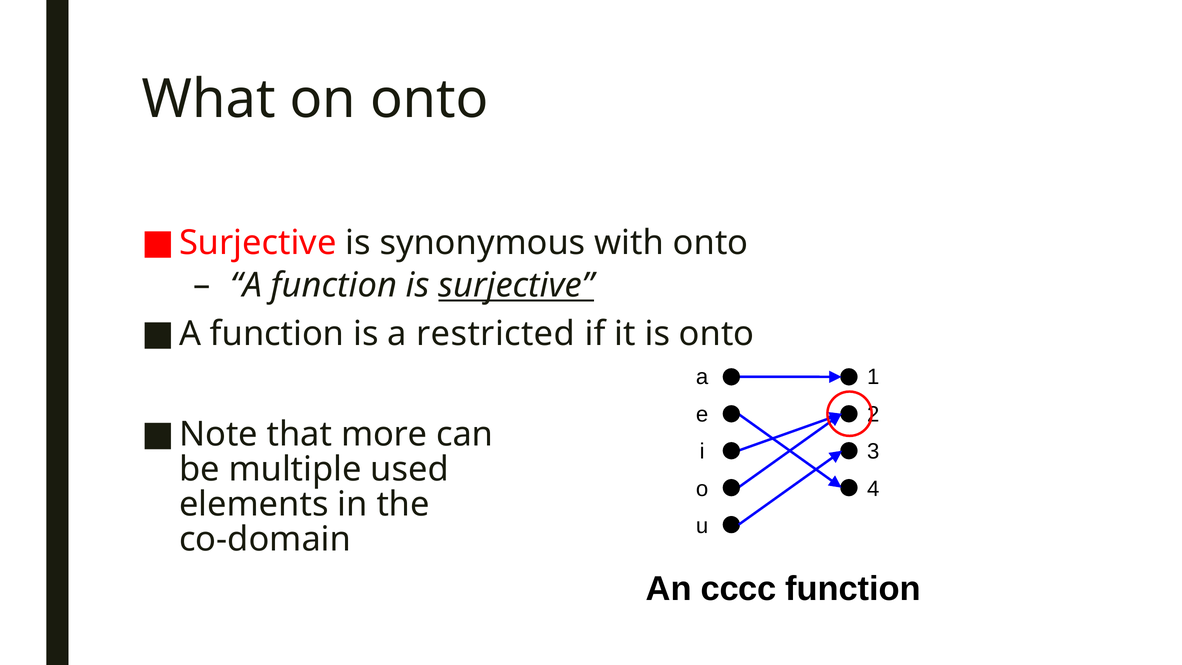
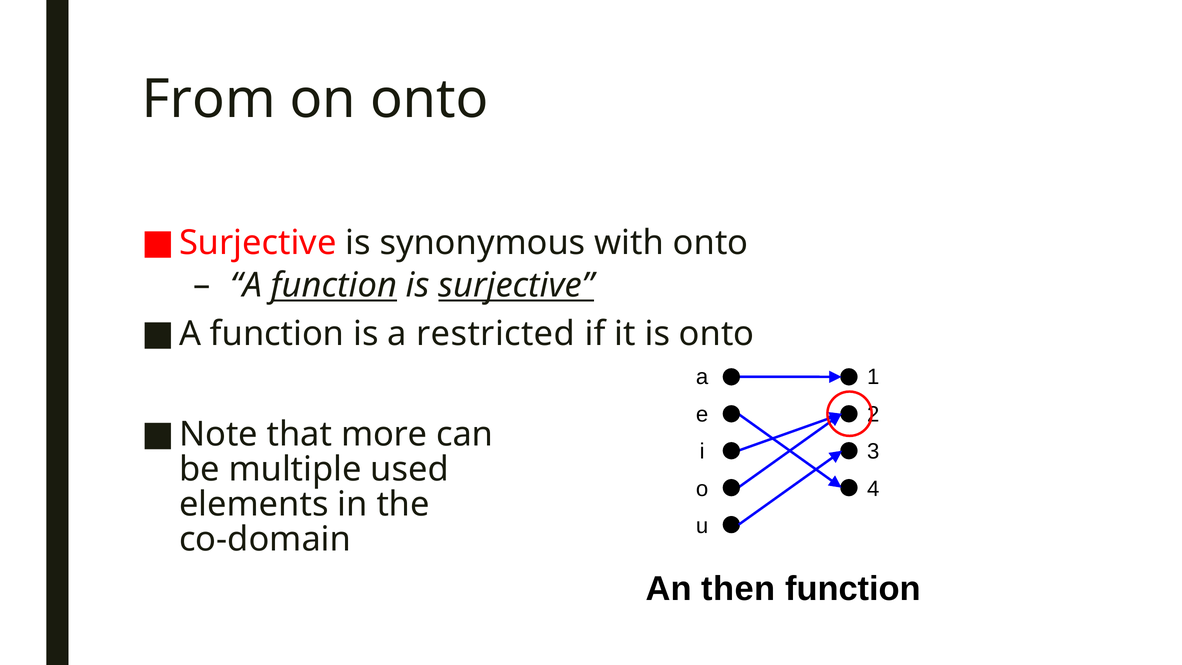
What: What -> From
function at (334, 285) underline: none -> present
cccc: cccc -> then
